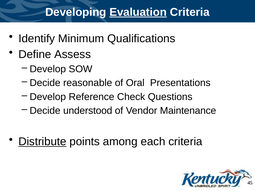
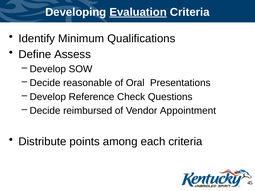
understood: understood -> reimbursed
Maintenance: Maintenance -> Appointment
Distribute underline: present -> none
